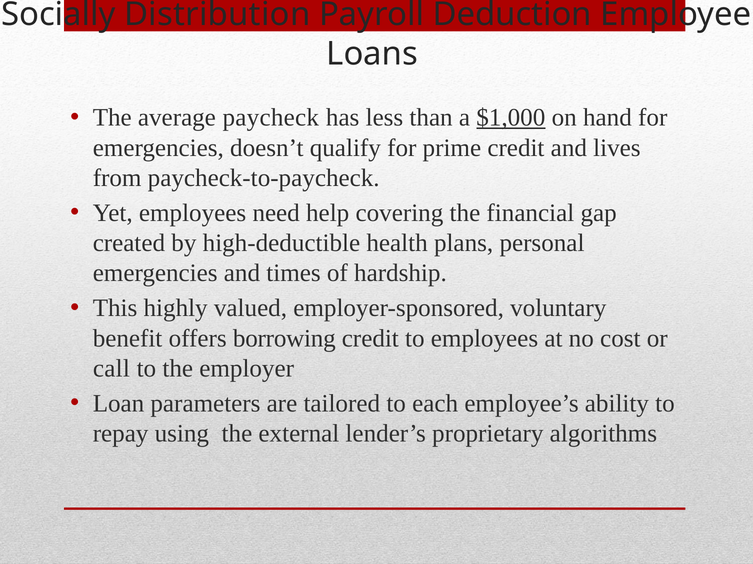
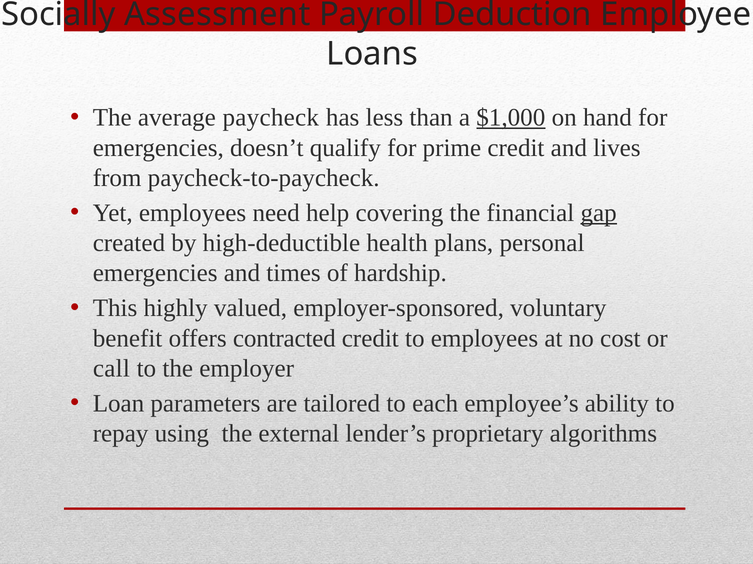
Distribution: Distribution -> Assessment
gap underline: none -> present
borrowing: borrowing -> contracted
